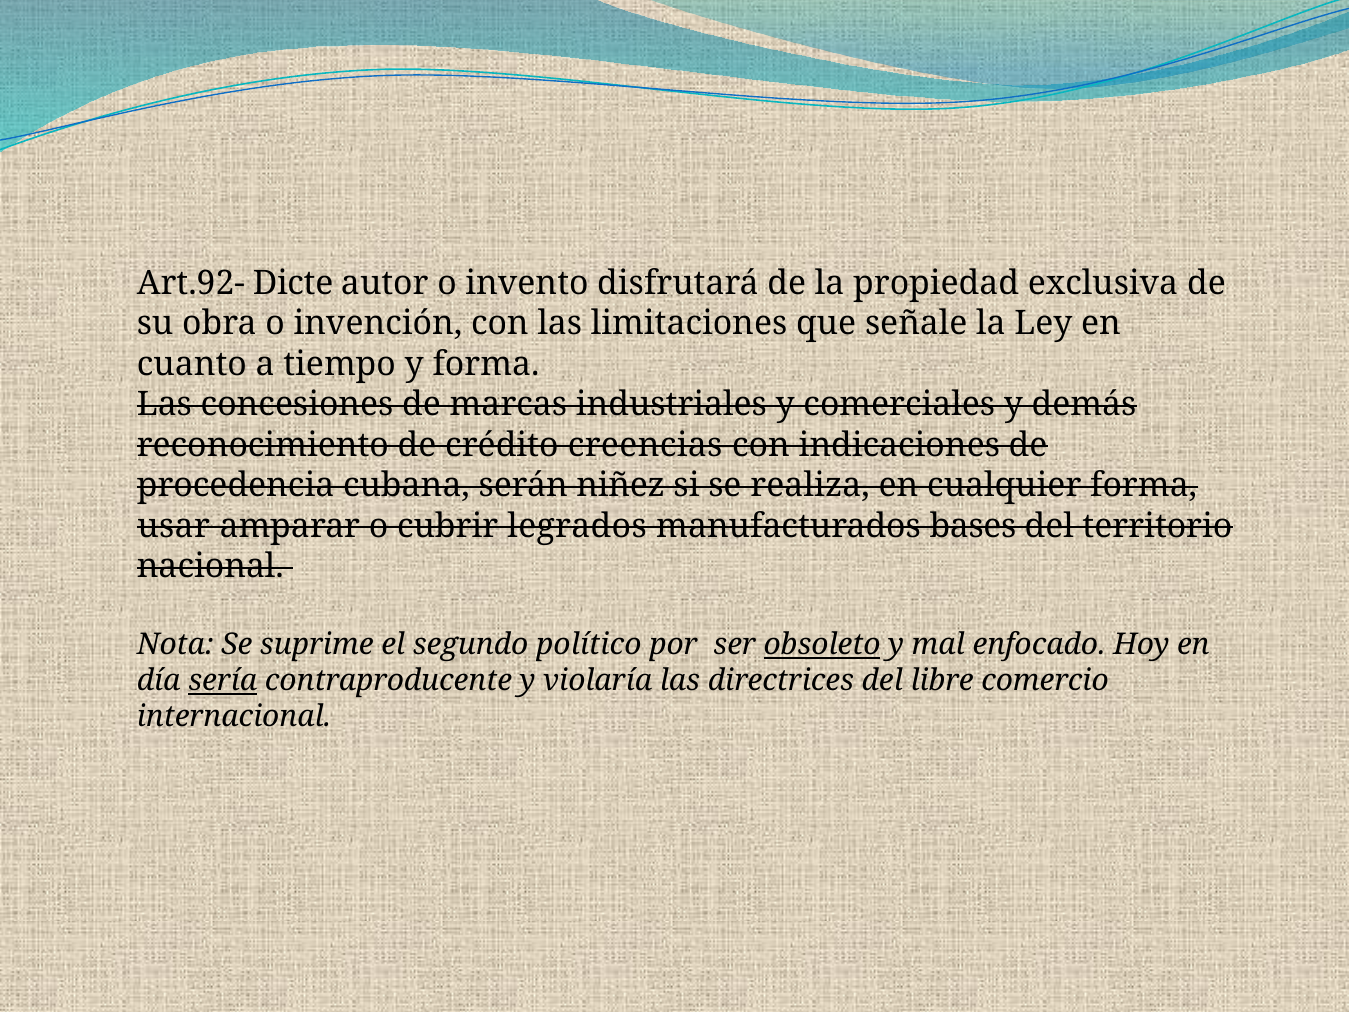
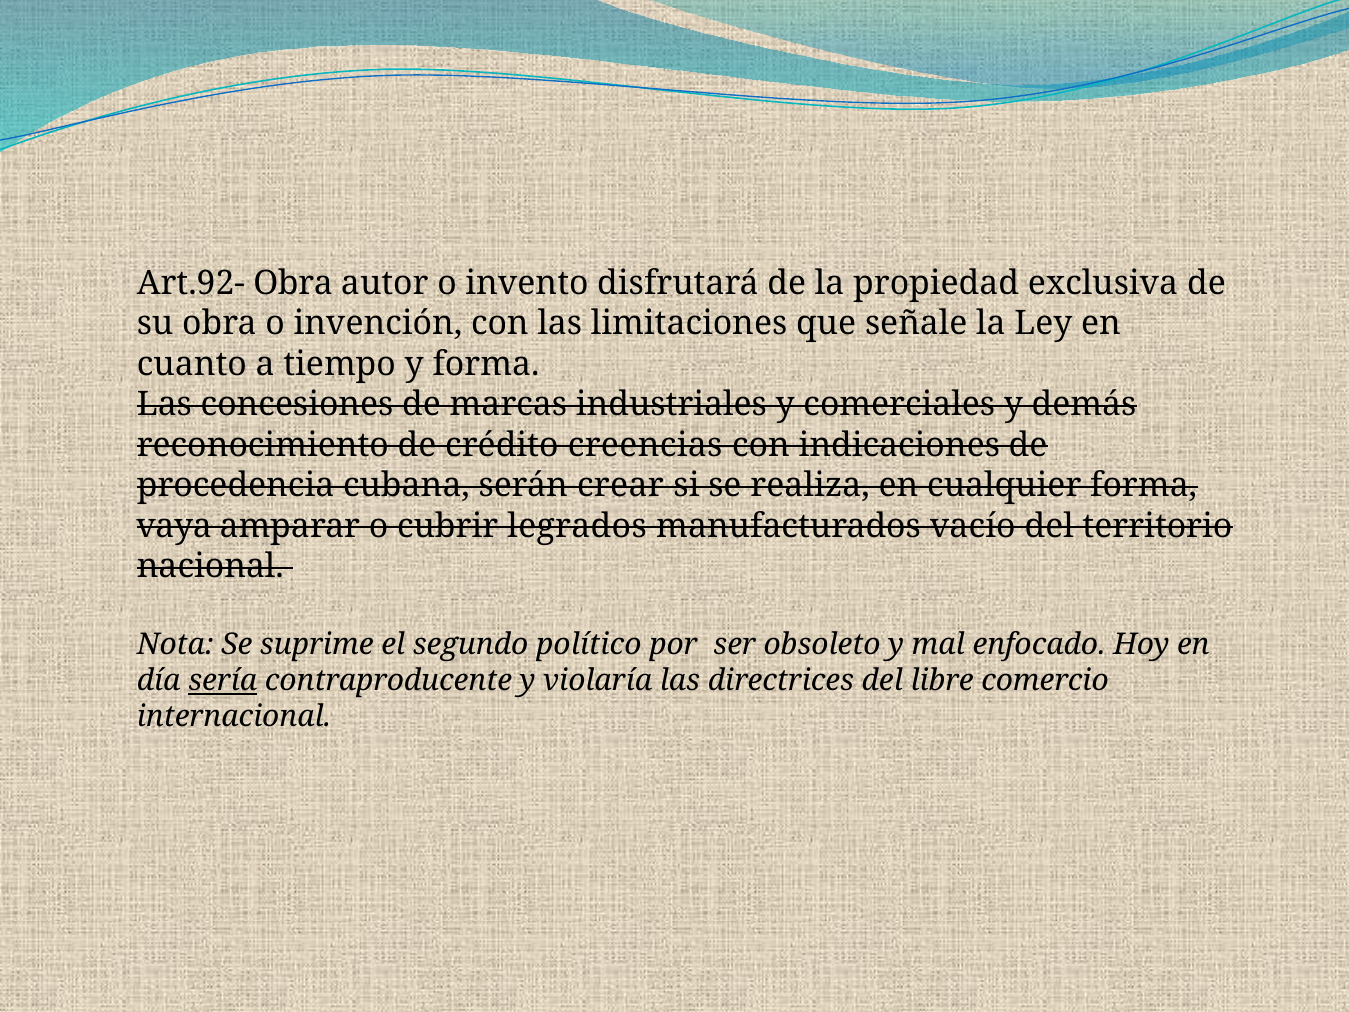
Art.92- Dicte: Dicte -> Obra
niñez: niñez -> crear
usar: usar -> vaya
bases: bases -> vacío
obsoleto underline: present -> none
